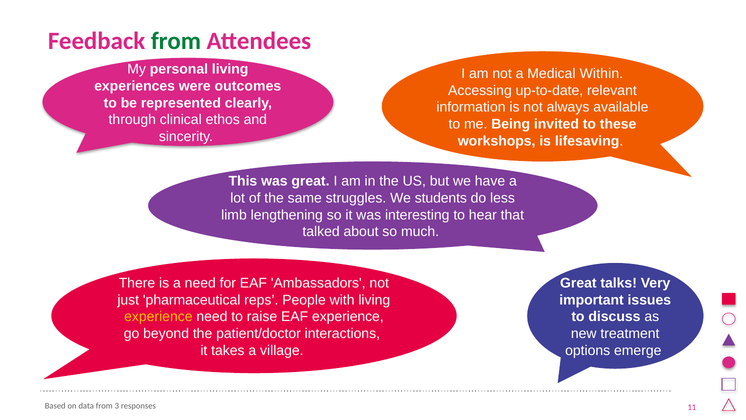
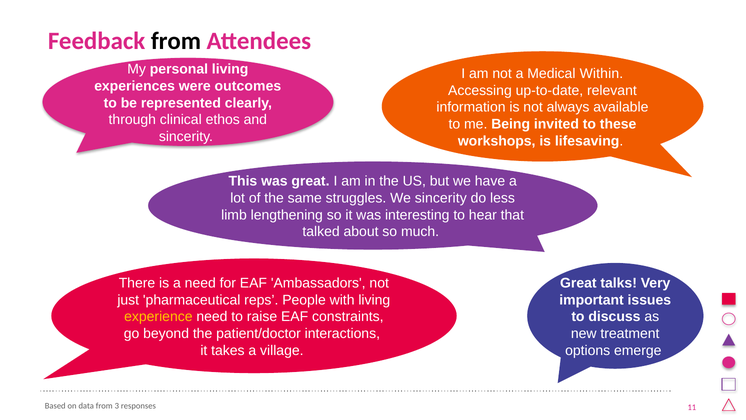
from at (176, 41) colour: green -> black
We students: students -> sincerity
EAF experience: experience -> constraints
